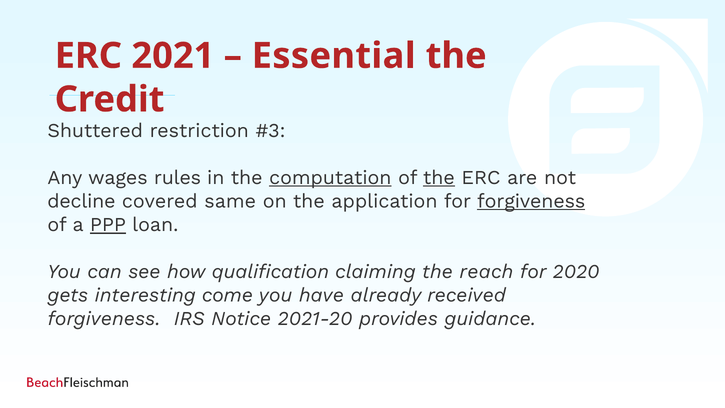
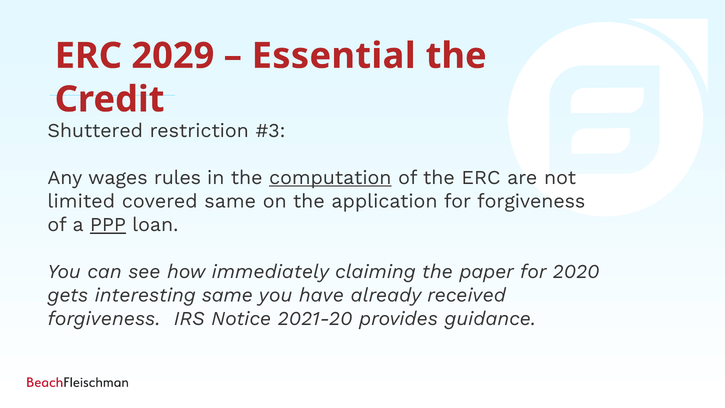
2021: 2021 -> 2029
the at (439, 178) underline: present -> none
decline: decline -> limited
forgiveness at (531, 201) underline: present -> none
qualification: qualification -> immediately
reach: reach -> paper
interesting come: come -> same
